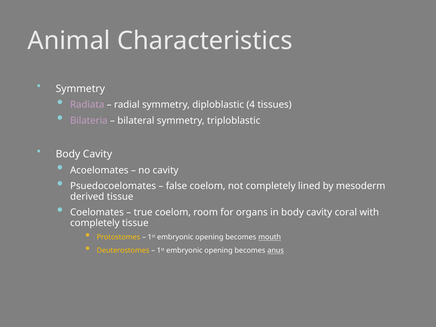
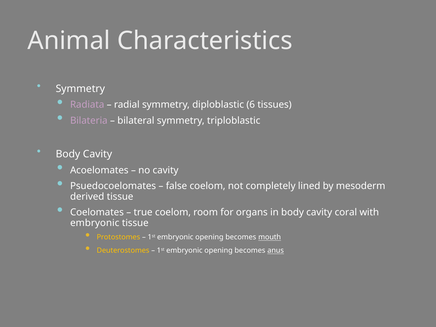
4: 4 -> 6
completely at (95, 223): completely -> embryonic
